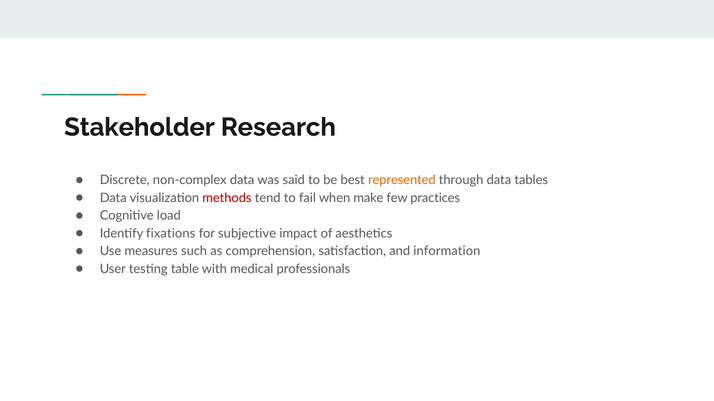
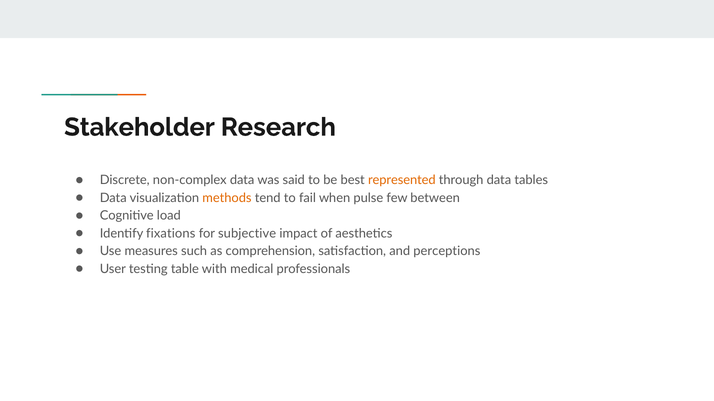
methods colour: red -> orange
make: make -> pulse
practices: practices -> between
information: information -> perceptions
